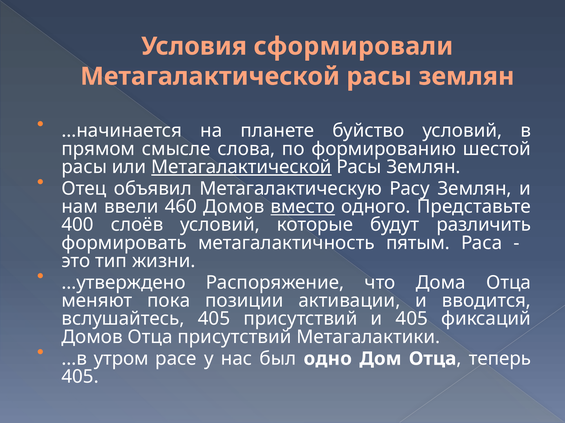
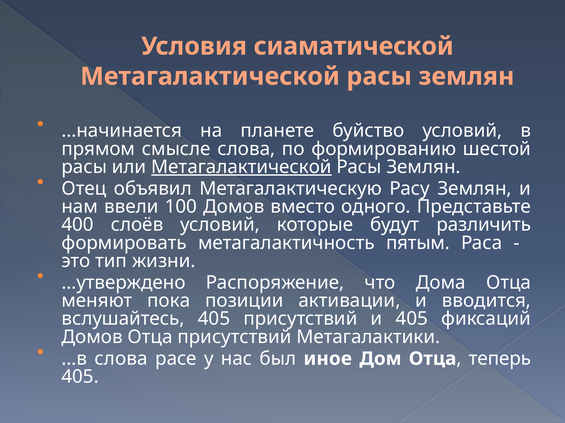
сформировали: сформировали -> сиаматической
460: 460 -> 100
вместо underline: present -> none
…в утром: утром -> слова
одно: одно -> иное
